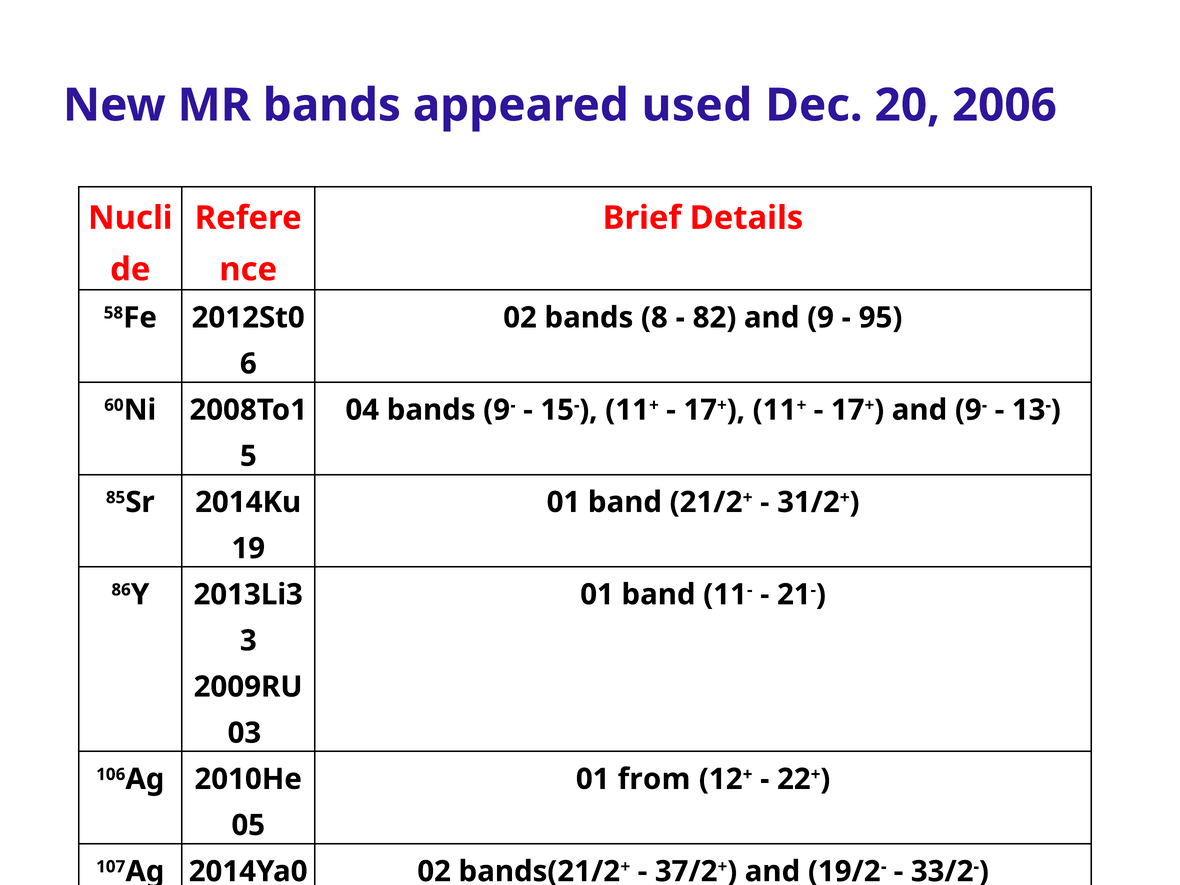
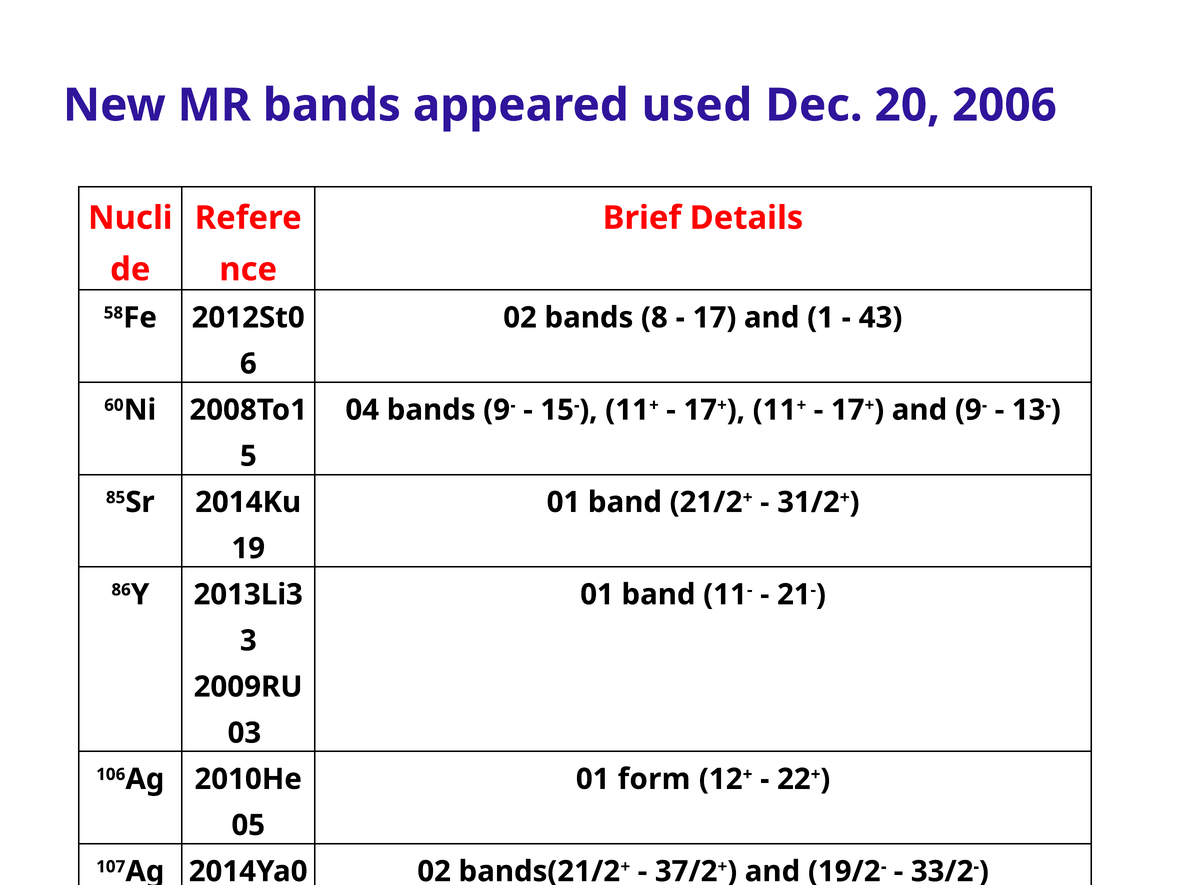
82: 82 -> 17
and 9: 9 -> 1
95: 95 -> 43
from: from -> form
